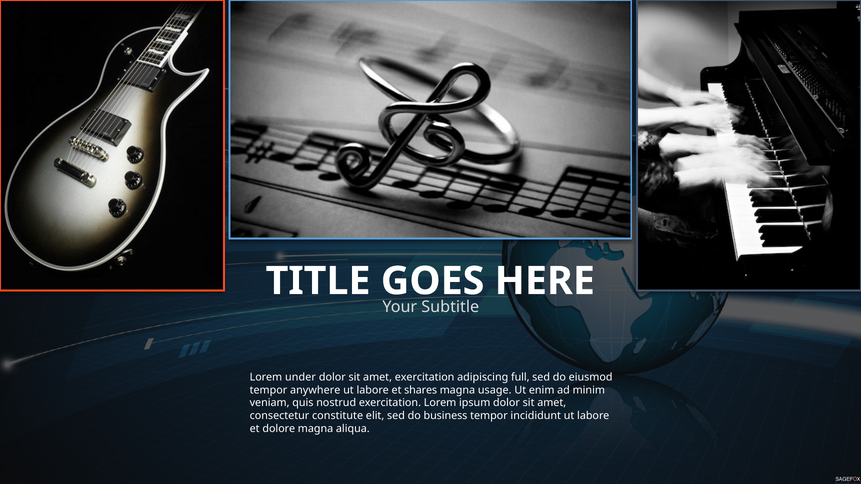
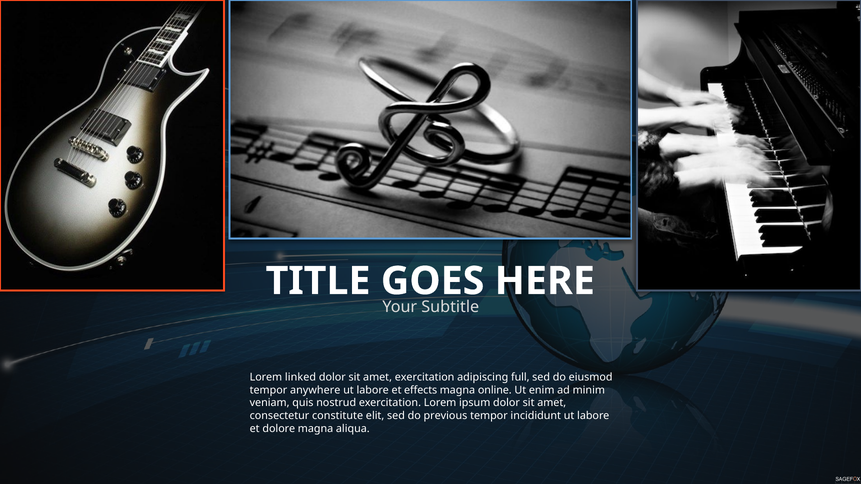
under: under -> linked
shares: shares -> effects
usage: usage -> online
business: business -> previous
